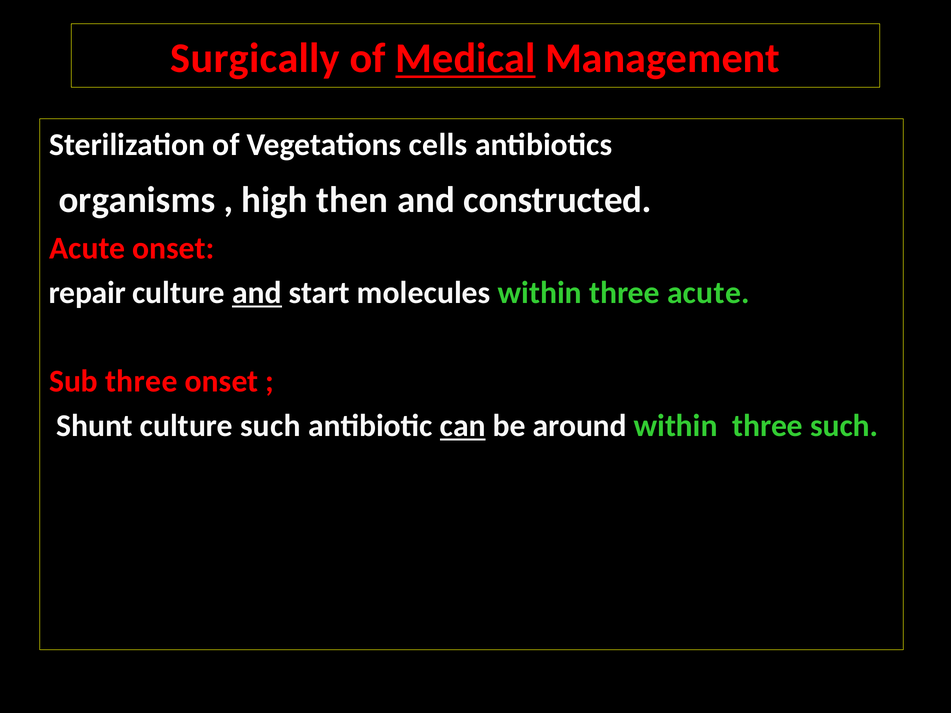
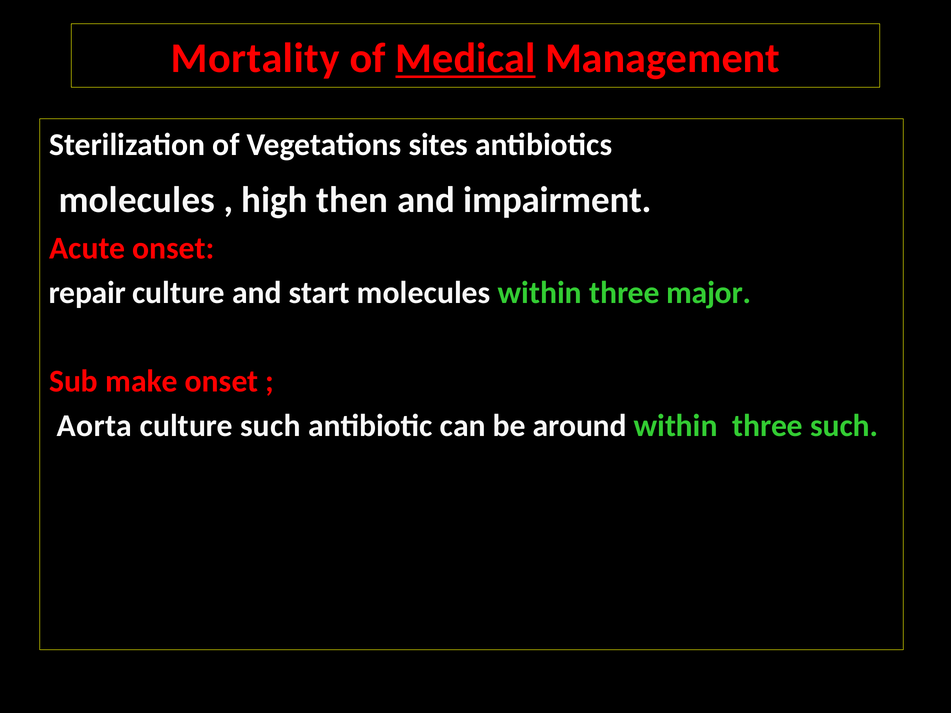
Surgically: Surgically -> Mortality
cells: cells -> sites
organisms at (137, 200): organisms -> molecules
constructed: constructed -> impairment
and at (257, 293) underline: present -> none
three acute: acute -> major
Sub three: three -> make
Shunt: Shunt -> Aorta
can underline: present -> none
